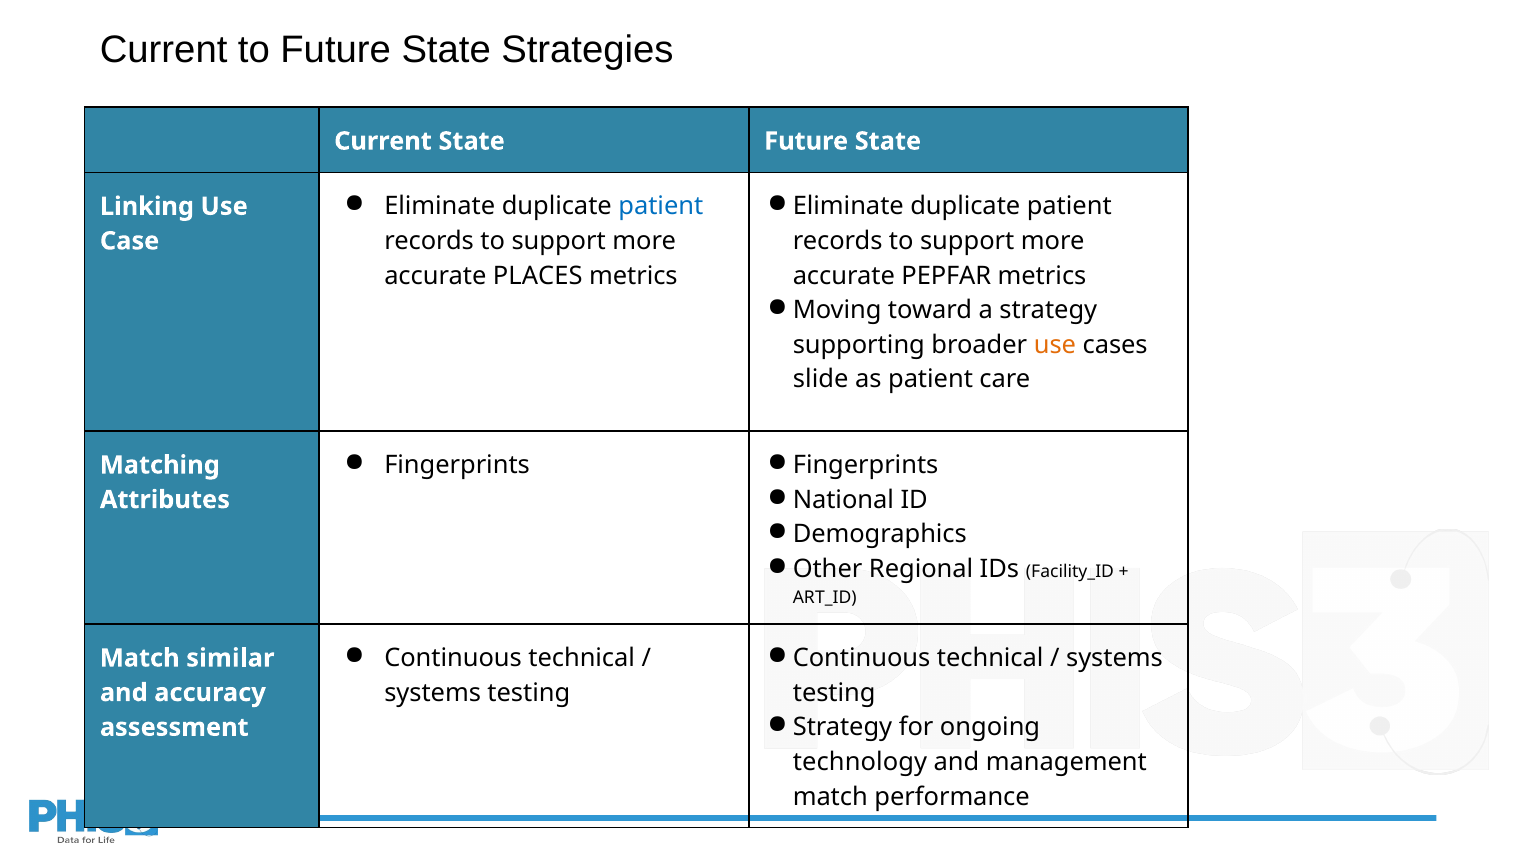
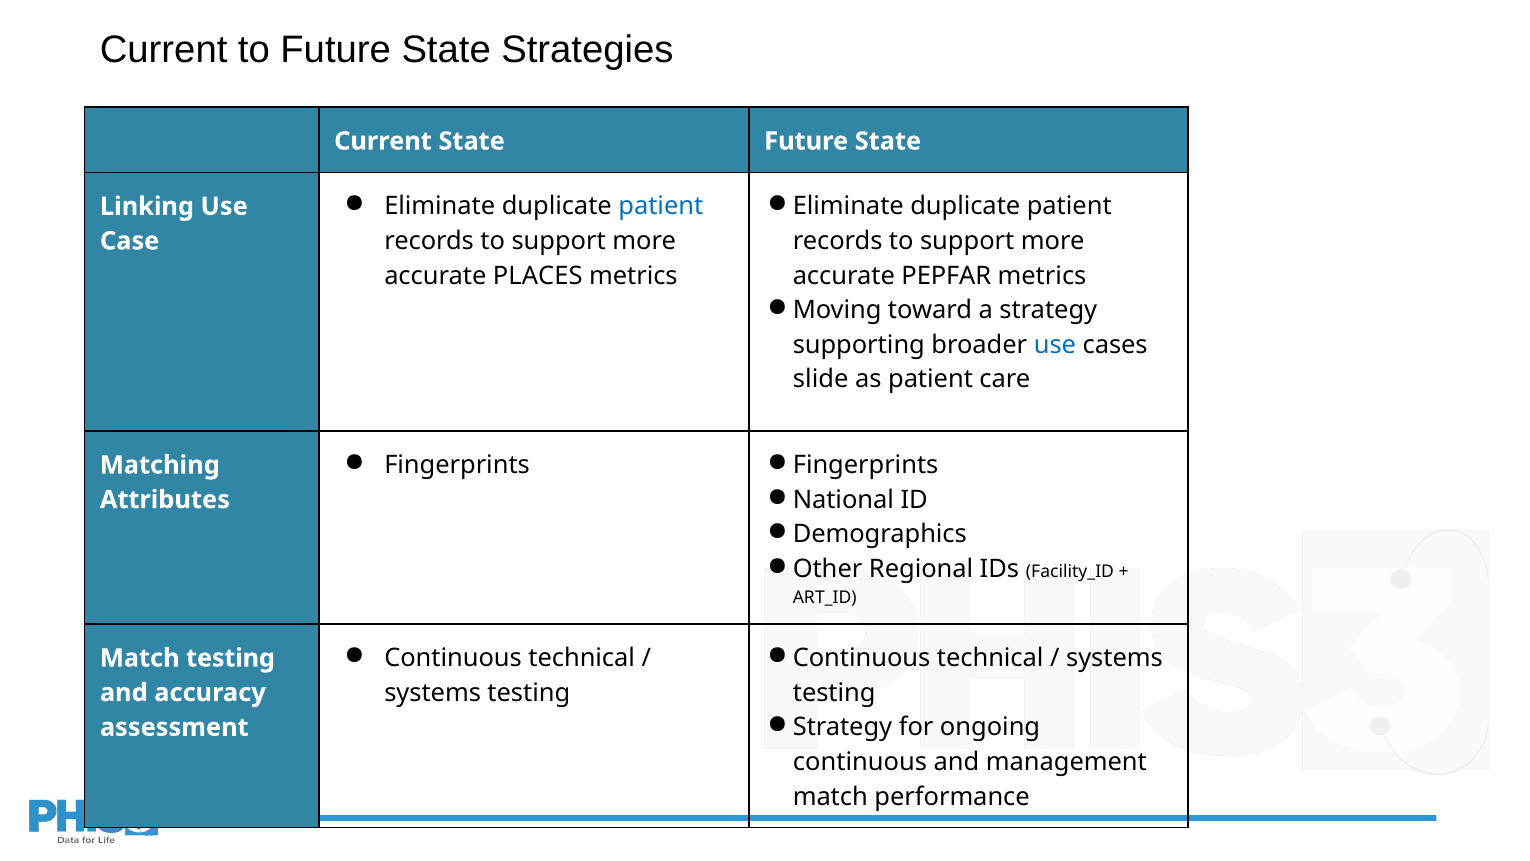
use at (1055, 345) colour: orange -> blue
Match similar: similar -> testing
technology at (860, 762): technology -> continuous
